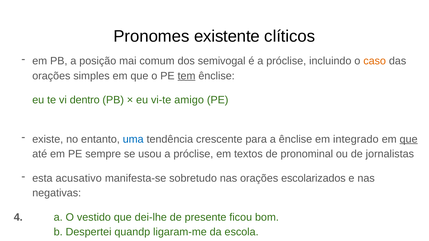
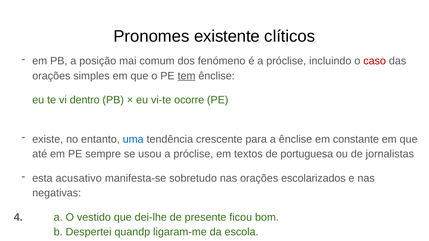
semivogal: semivogal -> fenómeno
caso colour: orange -> red
amigo: amigo -> ocorre
integrado: integrado -> constante
que at (409, 139) underline: present -> none
pronominal: pronominal -> portuguesa
